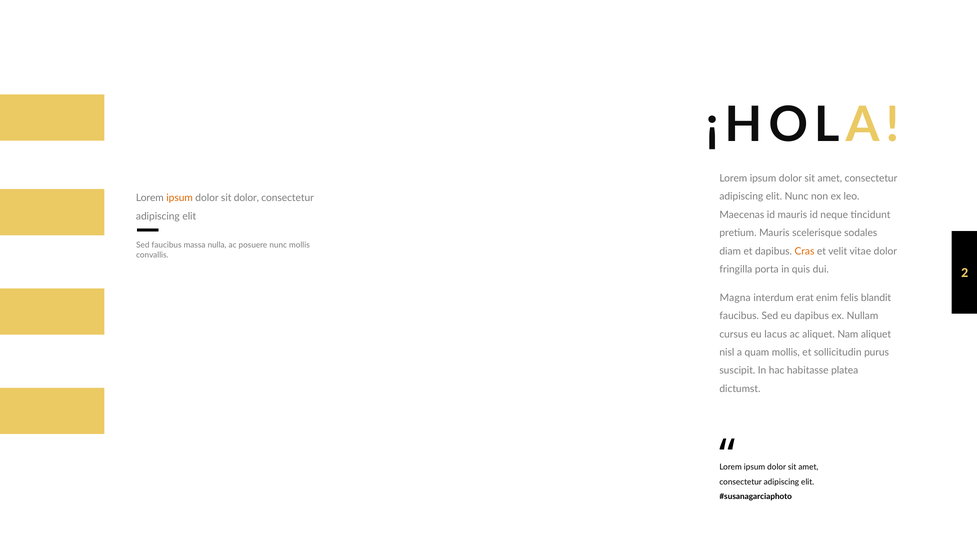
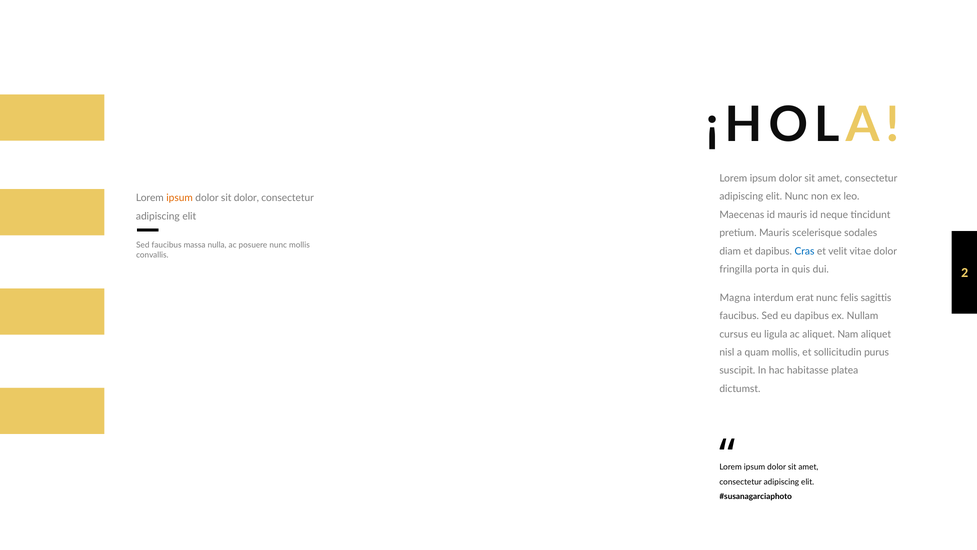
Cras colour: orange -> blue
erat enim: enim -> nunc
blandit: blandit -> sagittis
lacus: lacus -> ligula
